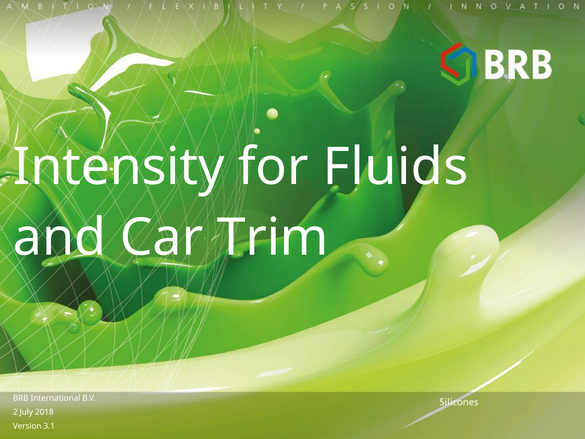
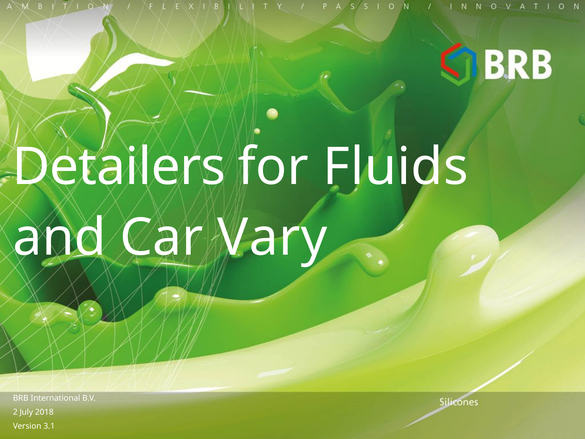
Intensity: Intensity -> Detailers
Trim: Trim -> Vary
